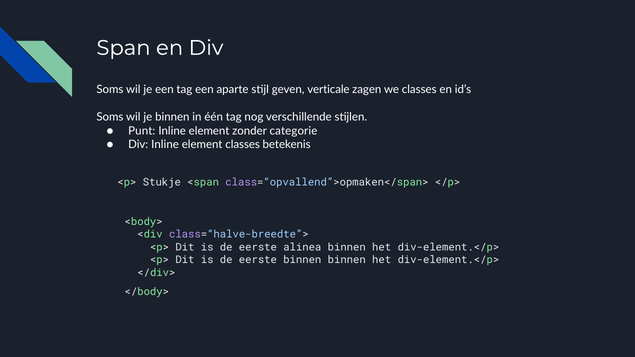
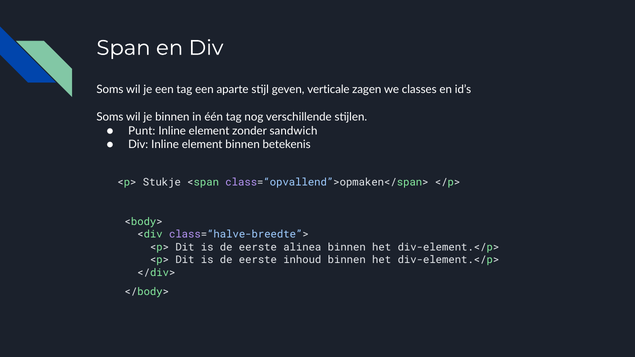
categorie: categorie -> sandwich
element classes: classes -> binnen
eerste binnen: binnen -> inhoud
